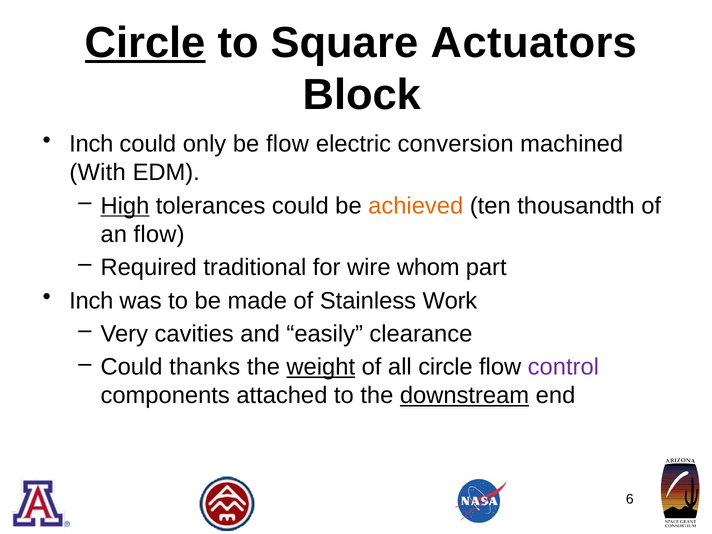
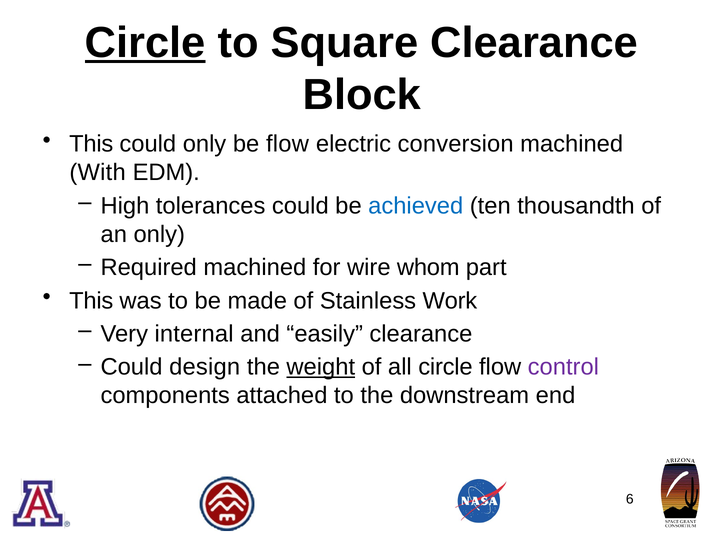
Square Actuators: Actuators -> Clearance
Inch at (91, 144): Inch -> This
High underline: present -> none
achieved colour: orange -> blue
an flow: flow -> only
Required traditional: traditional -> machined
Inch at (91, 301): Inch -> This
cavities: cavities -> internal
thanks: thanks -> design
downstream underline: present -> none
